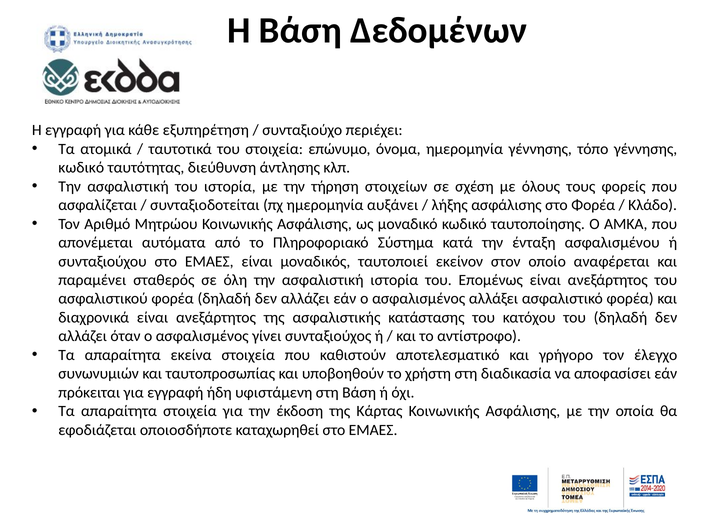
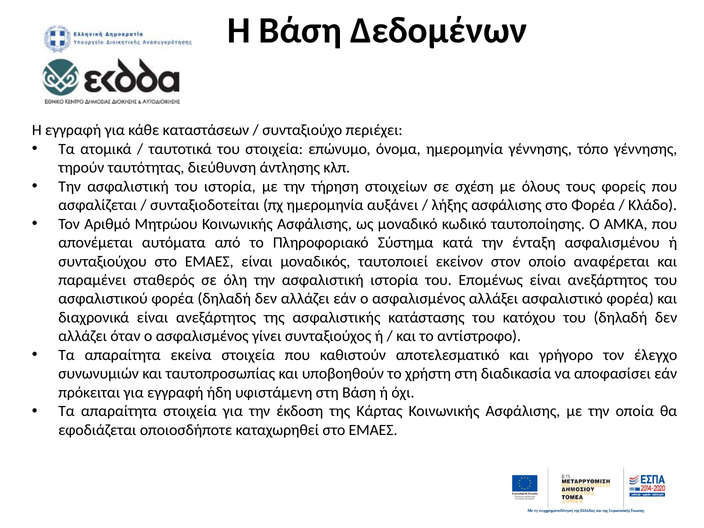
εξυπηρέτηση: εξυπηρέτηση -> καταστάσεων
κωδικό at (81, 168): κωδικό -> τηρούν
